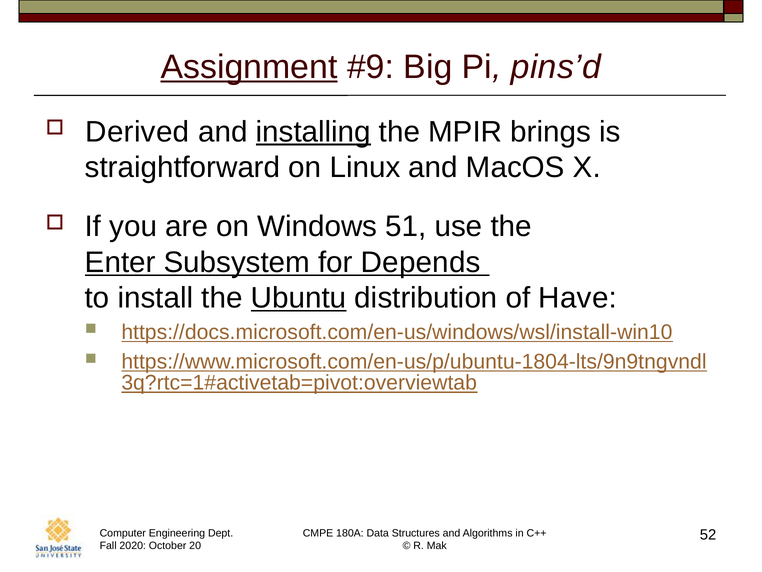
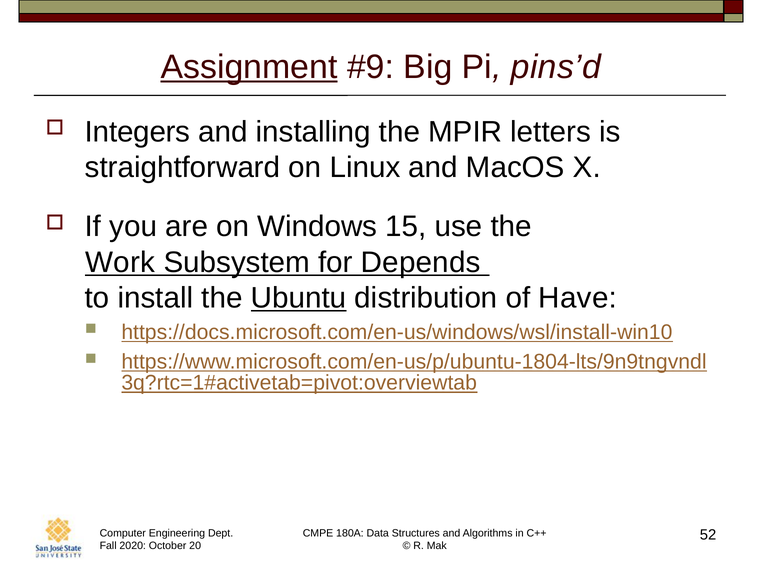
Derived: Derived -> Integers
installing underline: present -> none
brings: brings -> letters
51: 51 -> 15
Enter: Enter -> Work
